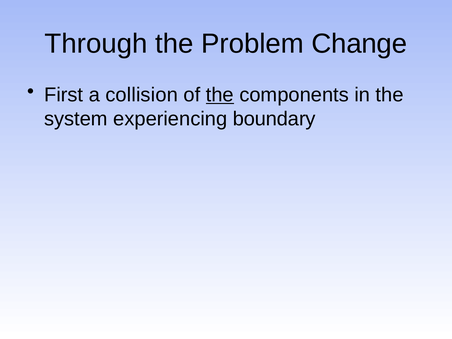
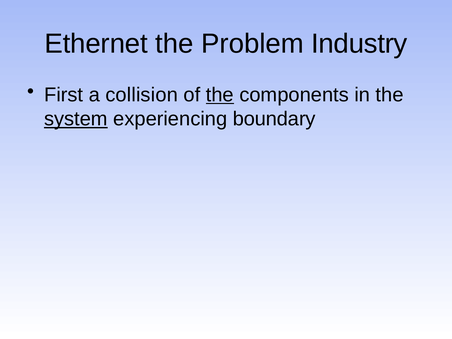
Through: Through -> Ethernet
Change: Change -> Industry
system underline: none -> present
